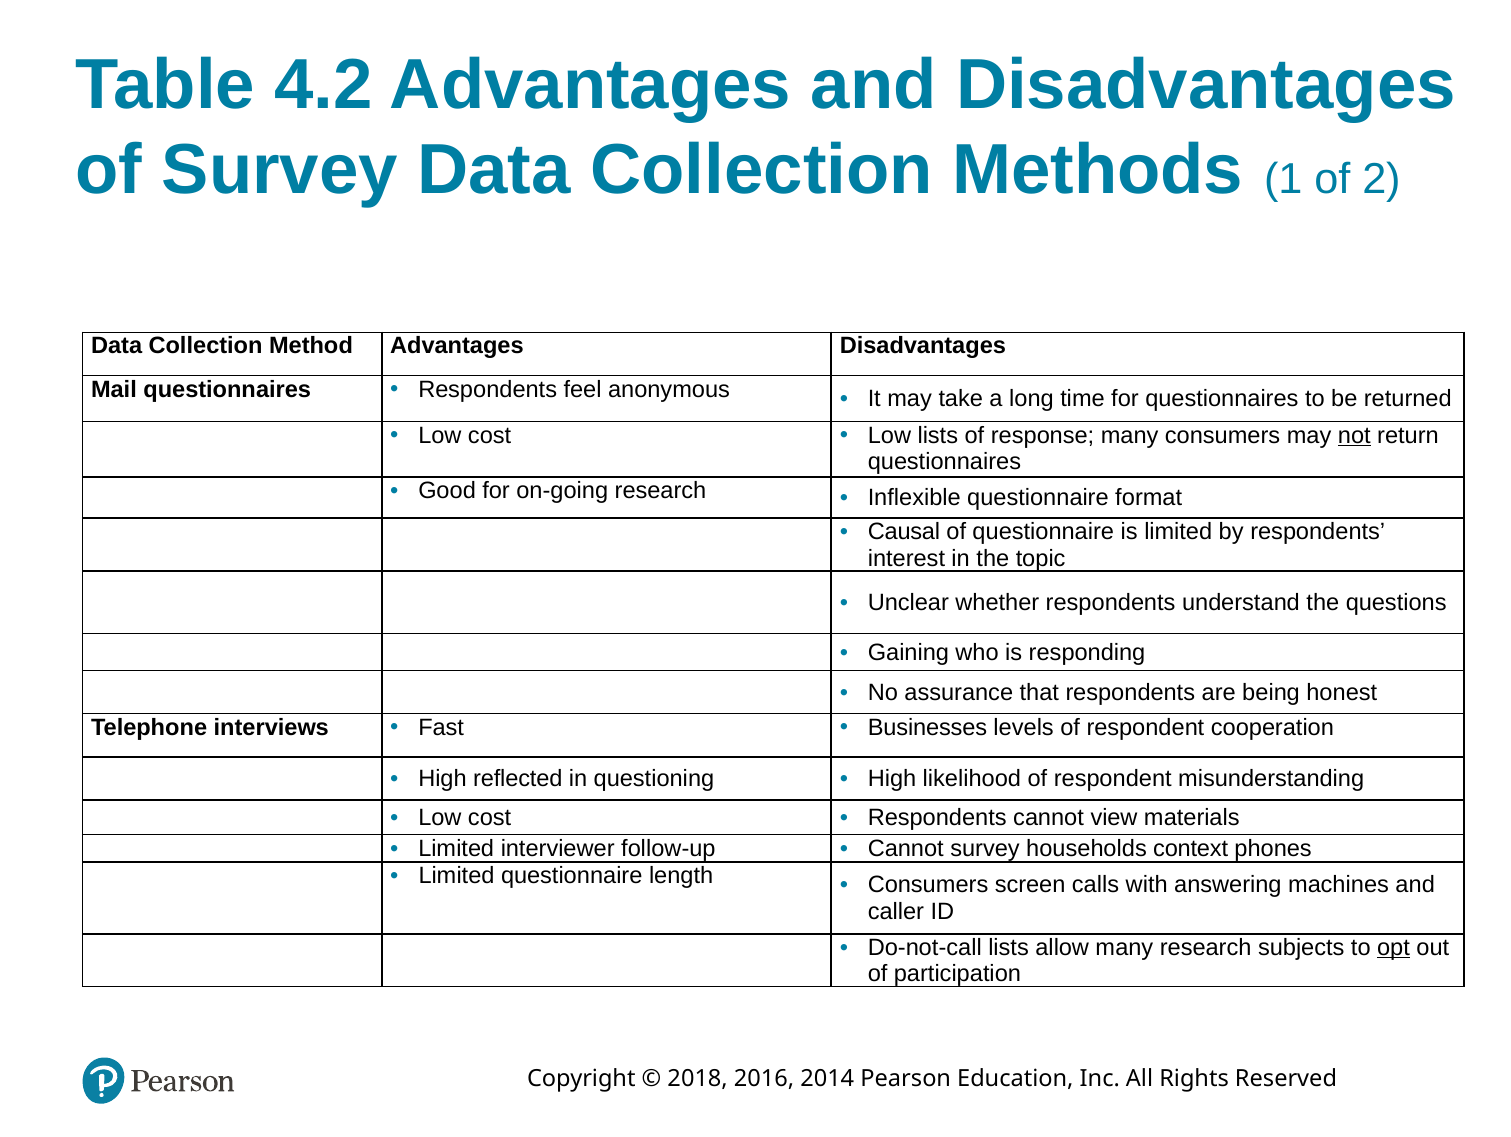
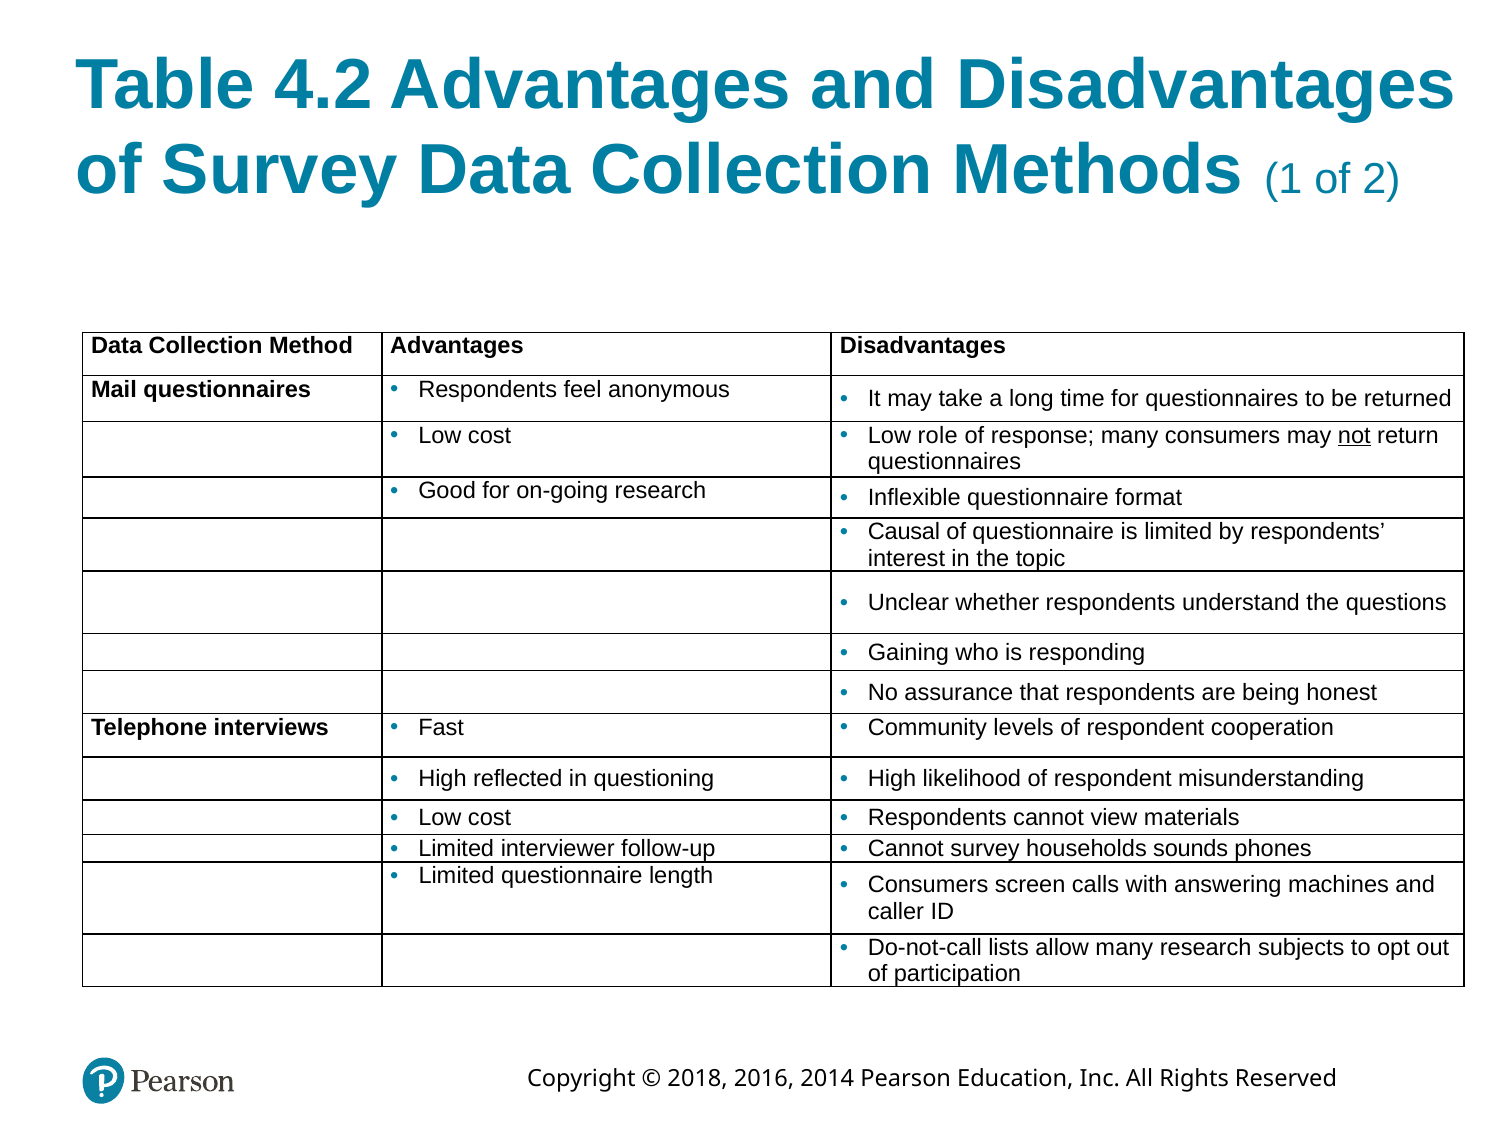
Low lists: lists -> role
Businesses: Businesses -> Community
context: context -> sounds
opt underline: present -> none
